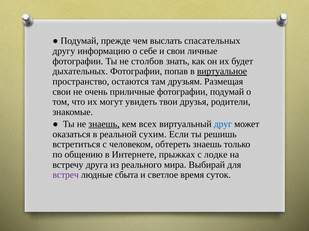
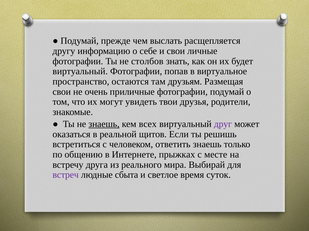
спасательных: спасательных -> расщепляется
дыхательных at (80, 72): дыхательных -> виртуальный
виртуальное underline: present -> none
друг colour: blue -> purple
сухим: сухим -> щитов
обтереть: обтереть -> ответить
лодке: лодке -> месте
